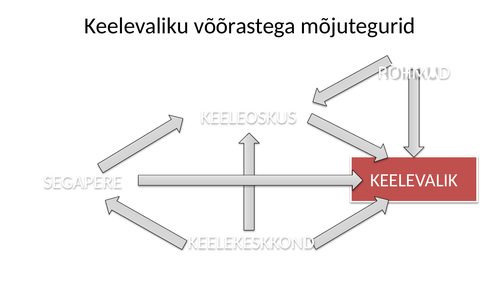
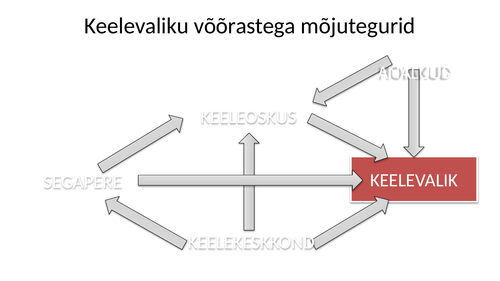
RÜHMAD: RÜHMAD -> ANALÜÜS
